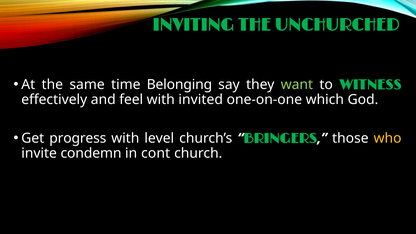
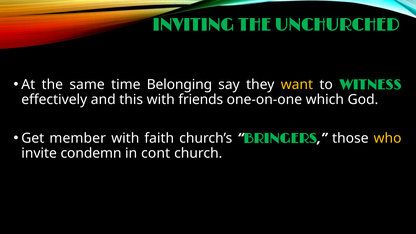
want colour: light green -> yellow
feel: feel -> this
invited: invited -> friends
progress: progress -> member
level: level -> faith
